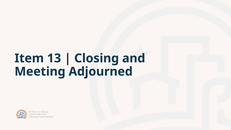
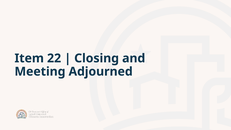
13: 13 -> 22
